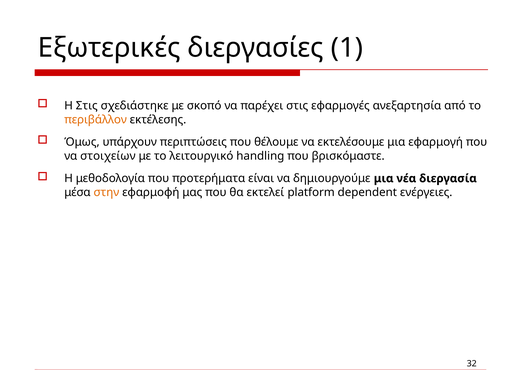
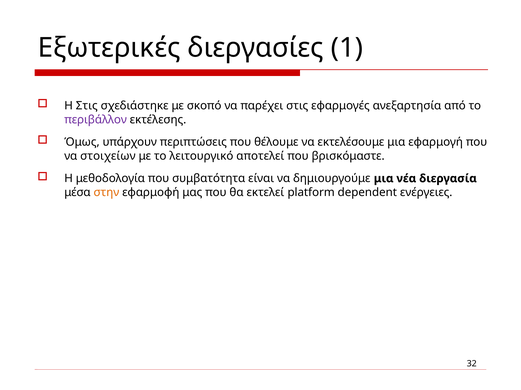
περιβάλλον colour: orange -> purple
handling: handling -> αποτελεί
προτερήματα: προτερήματα -> συμβατότητα
